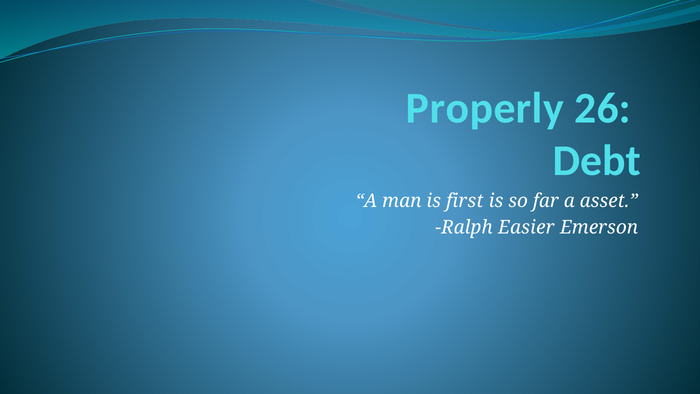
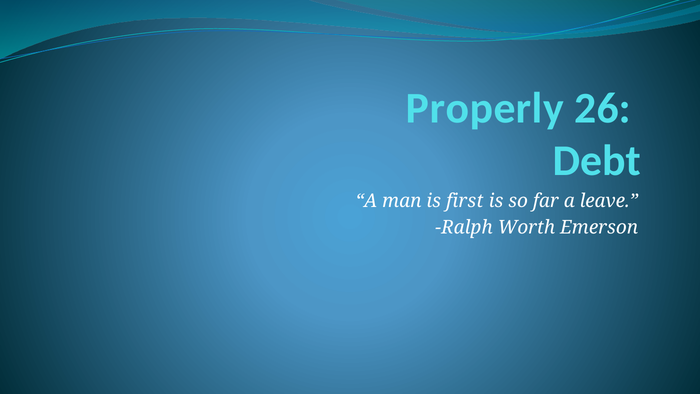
asset: asset -> leave
Easier: Easier -> Worth
